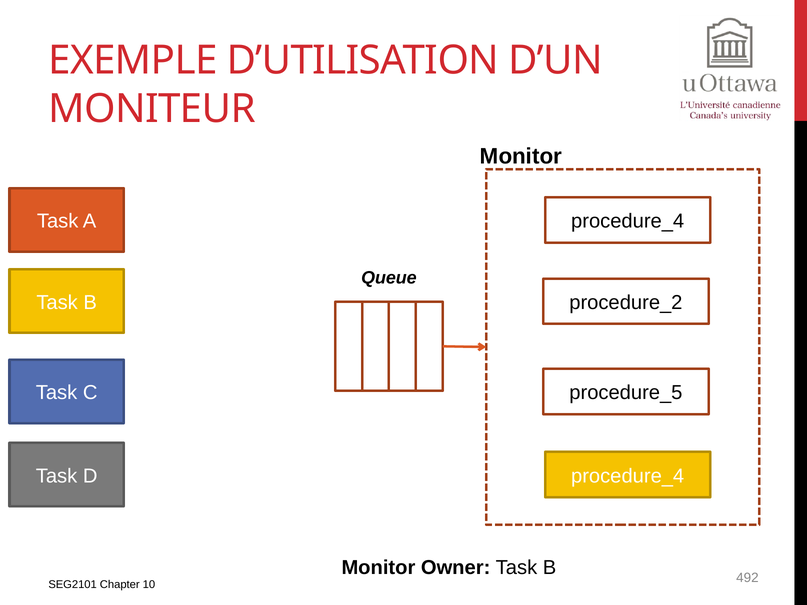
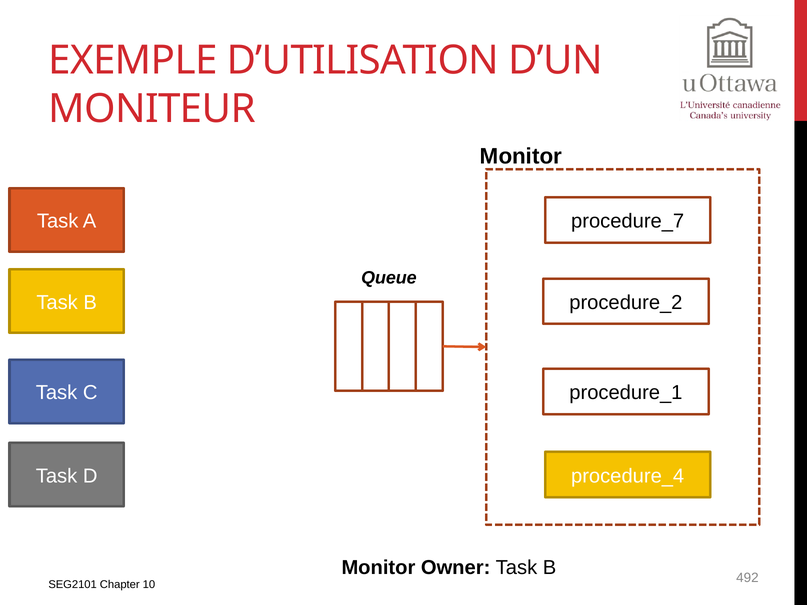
procedure_4 at (628, 221): procedure_4 -> procedure_7
procedure_5: procedure_5 -> procedure_1
